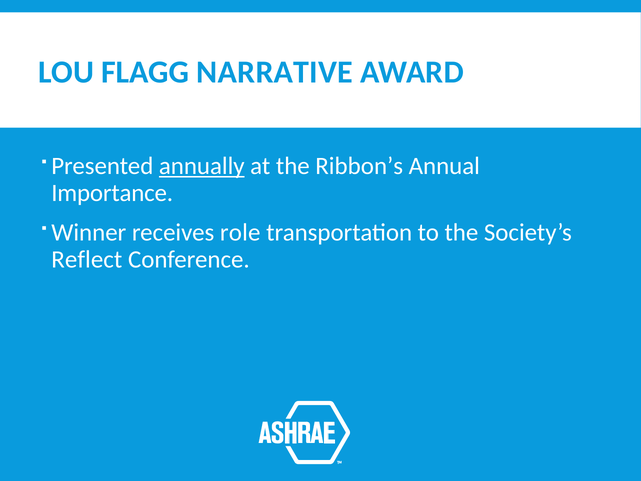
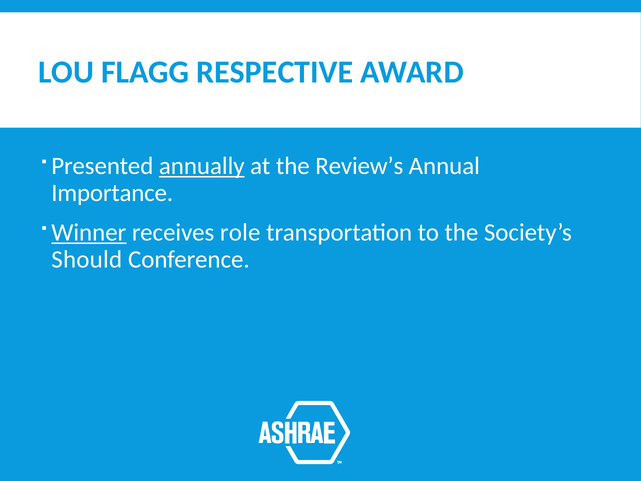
NARRATIVE: NARRATIVE -> RESPECTIVE
Ribbon’s: Ribbon’s -> Review’s
Winner underline: none -> present
Reflect: Reflect -> Should
